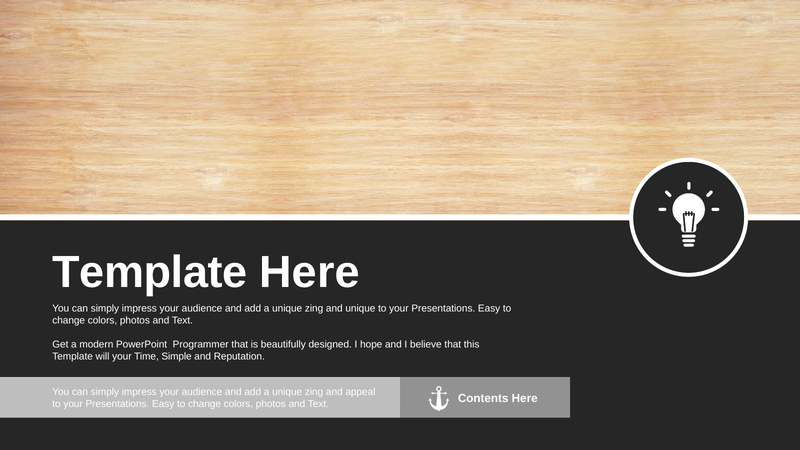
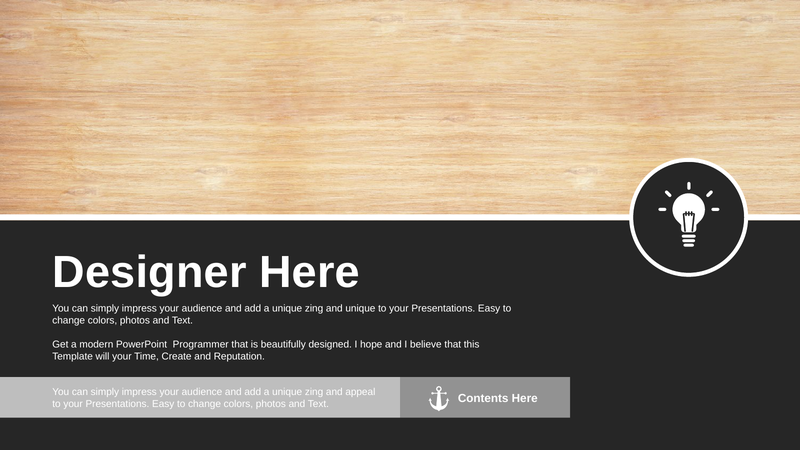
Template at (150, 272): Template -> Designer
Simple: Simple -> Create
